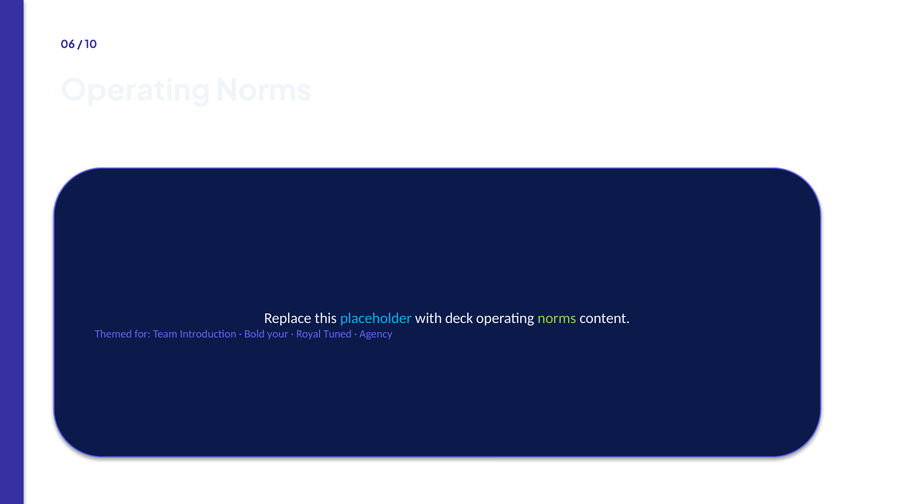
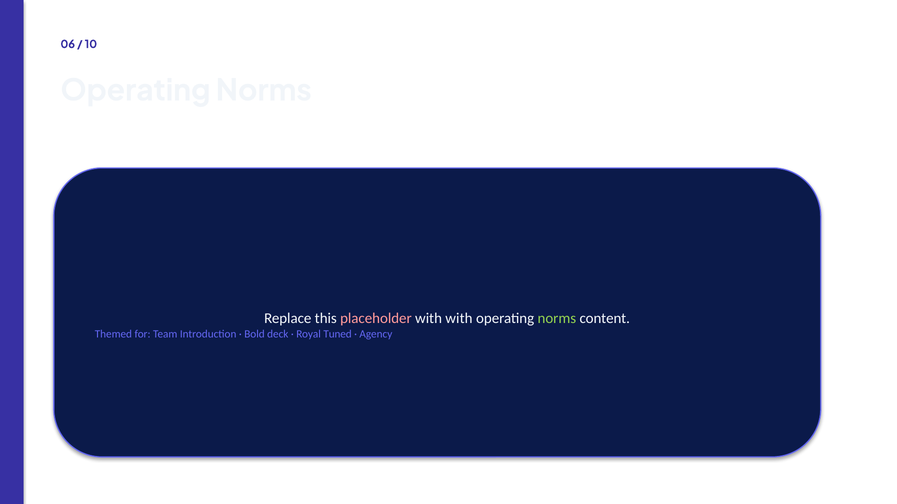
placeholder colour: light blue -> pink
with deck: deck -> with
your: your -> deck
